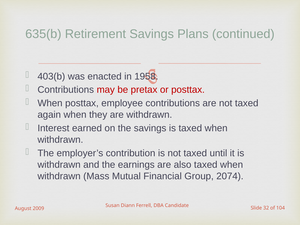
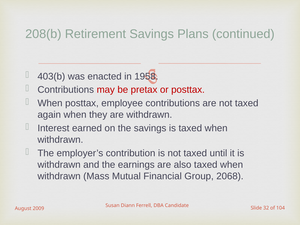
635(b: 635(b -> 208(b
2074: 2074 -> 2068
